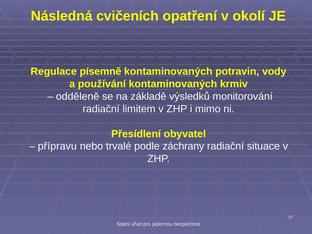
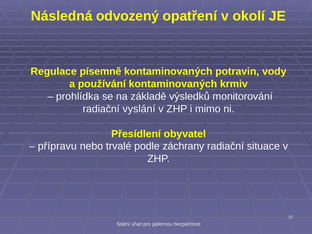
cvičeních: cvičeních -> odvozený
odděleně: odděleně -> prohlídka
limitem: limitem -> vyslání
